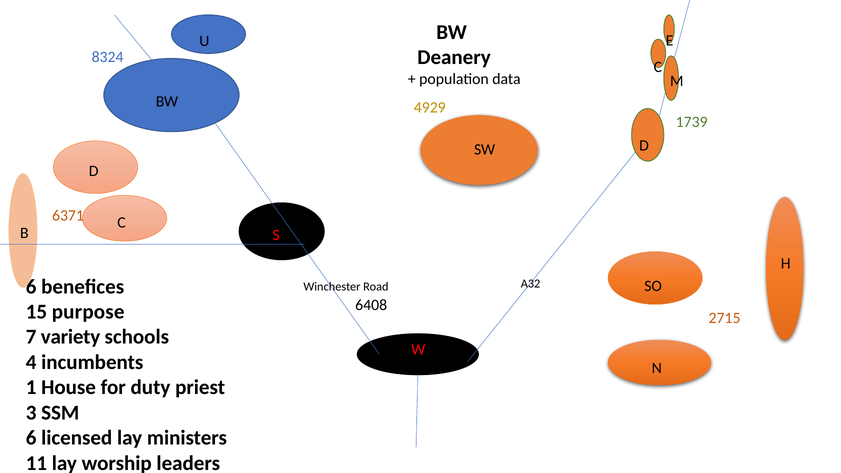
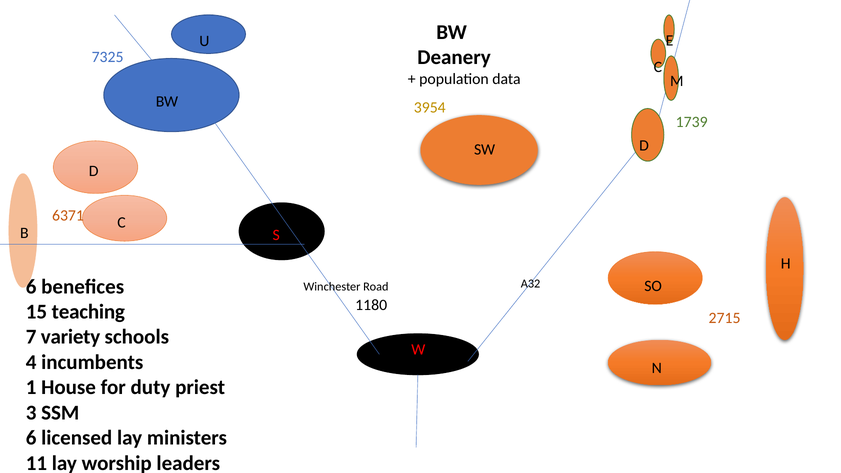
8324: 8324 -> 7325
4929: 4929 -> 3954
6408: 6408 -> 1180
purpose: purpose -> teaching
